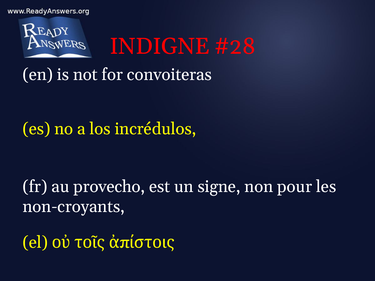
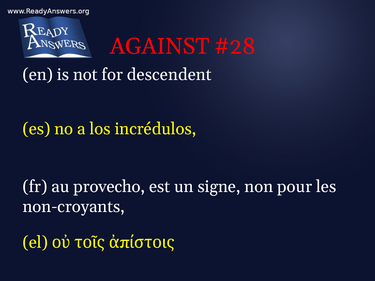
INDIGNE: INDIGNE -> AGAINST
convoiteras: convoiteras -> descendent
